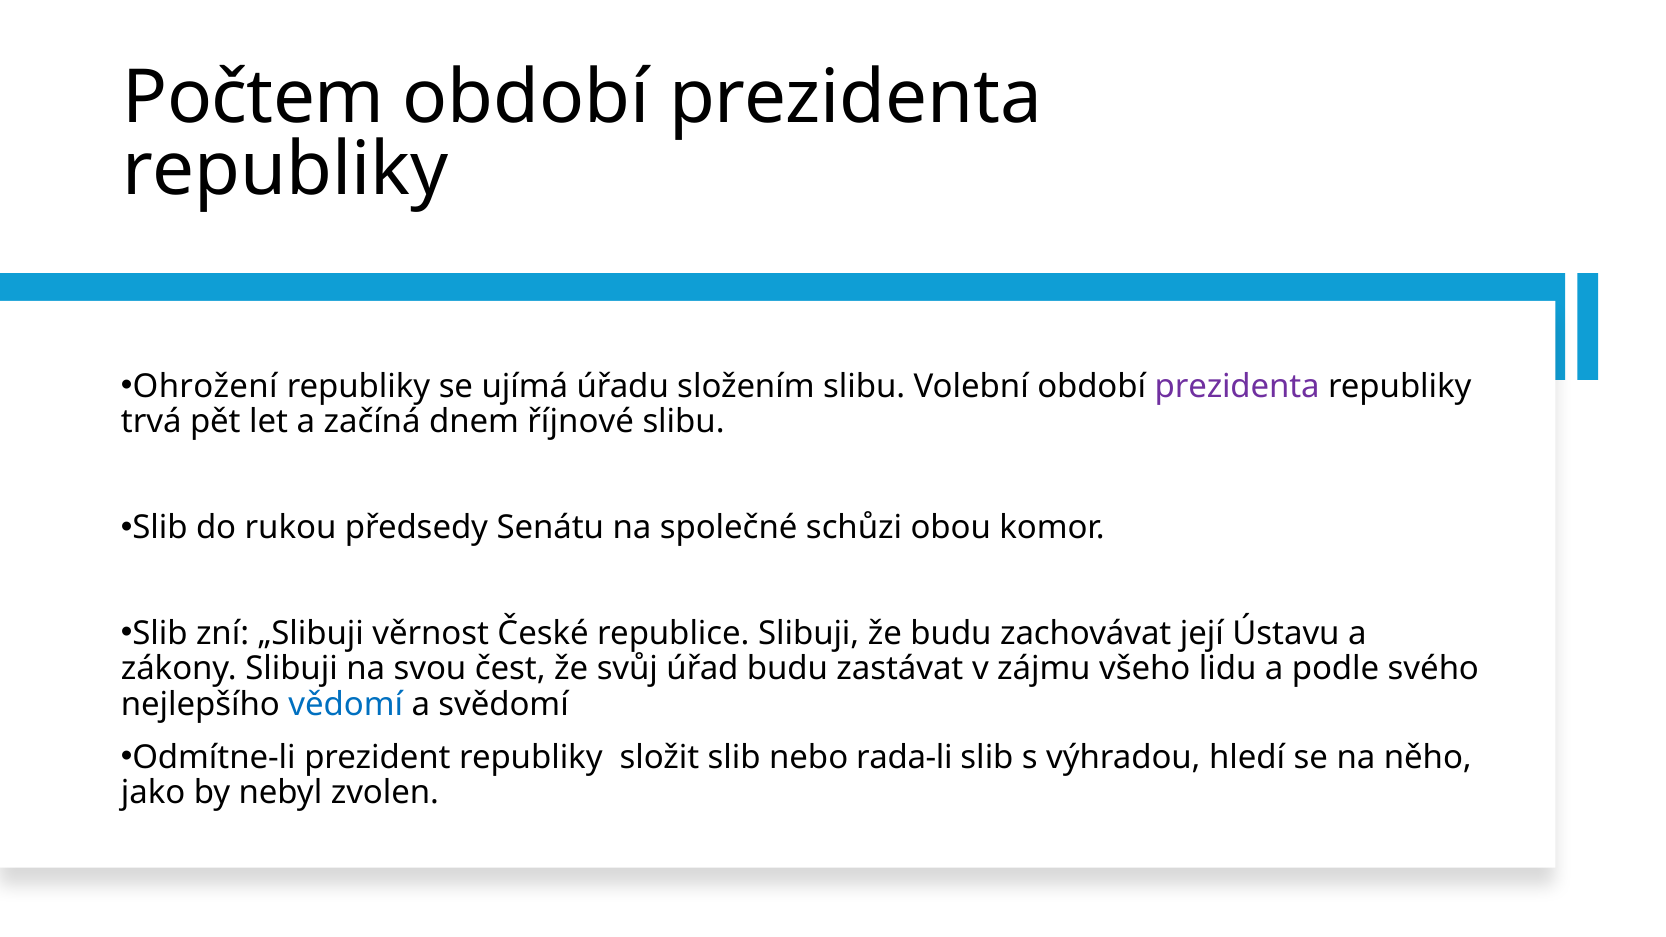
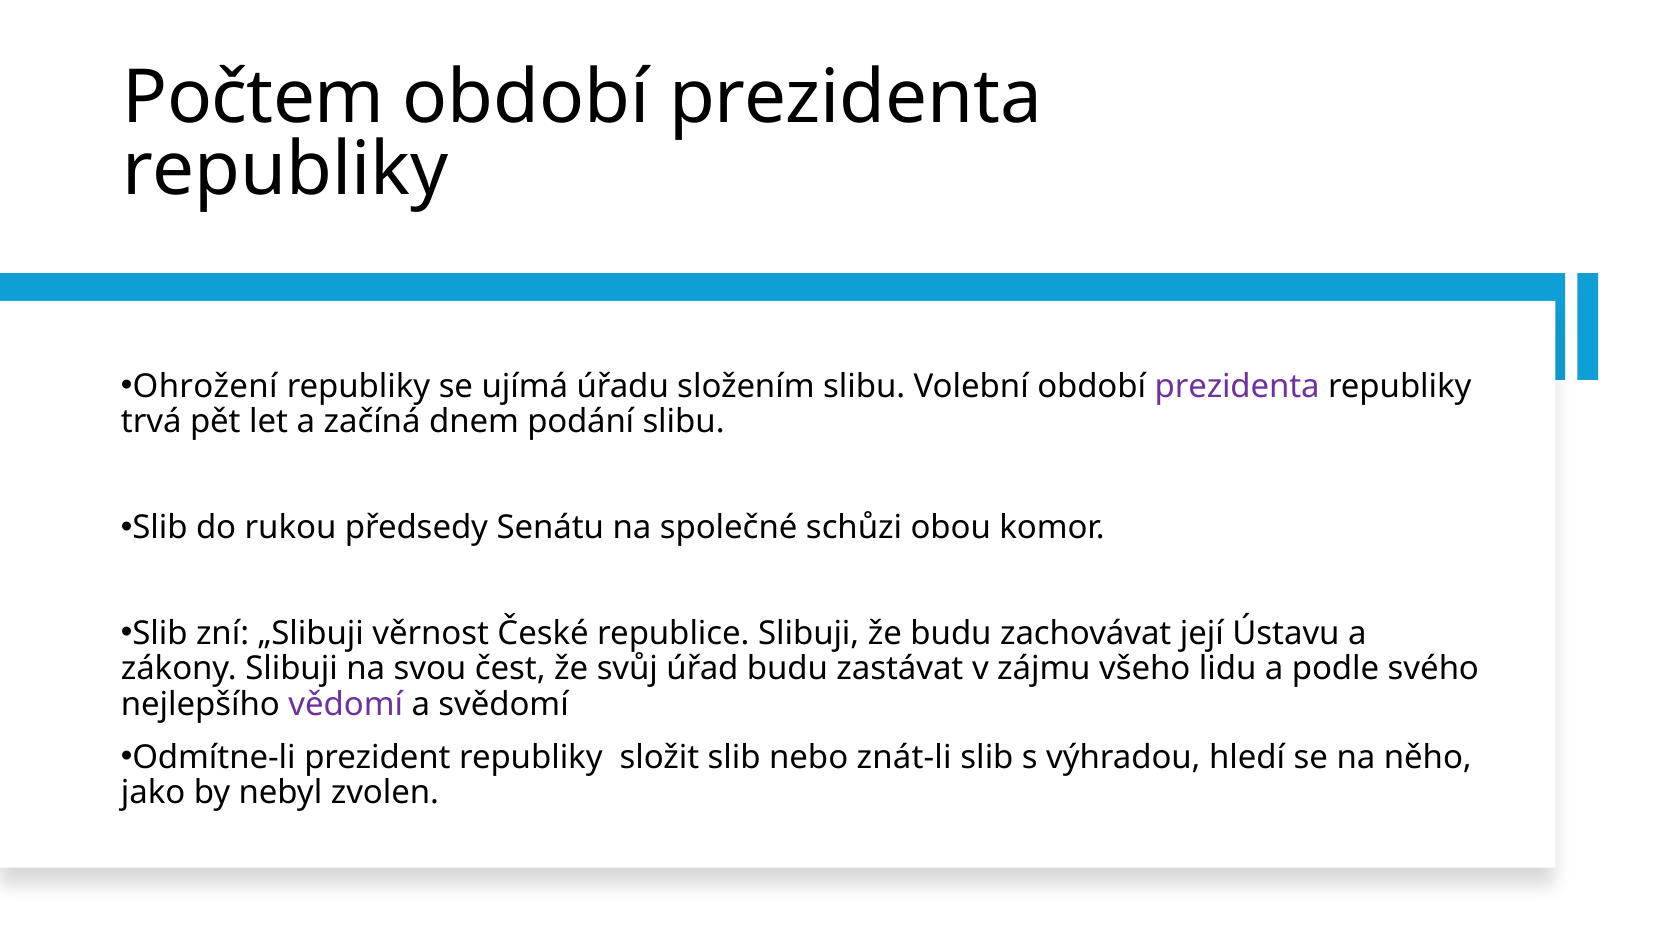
říjnové: říjnové -> podání
vědomí colour: blue -> purple
rada-li: rada-li -> znát-li
